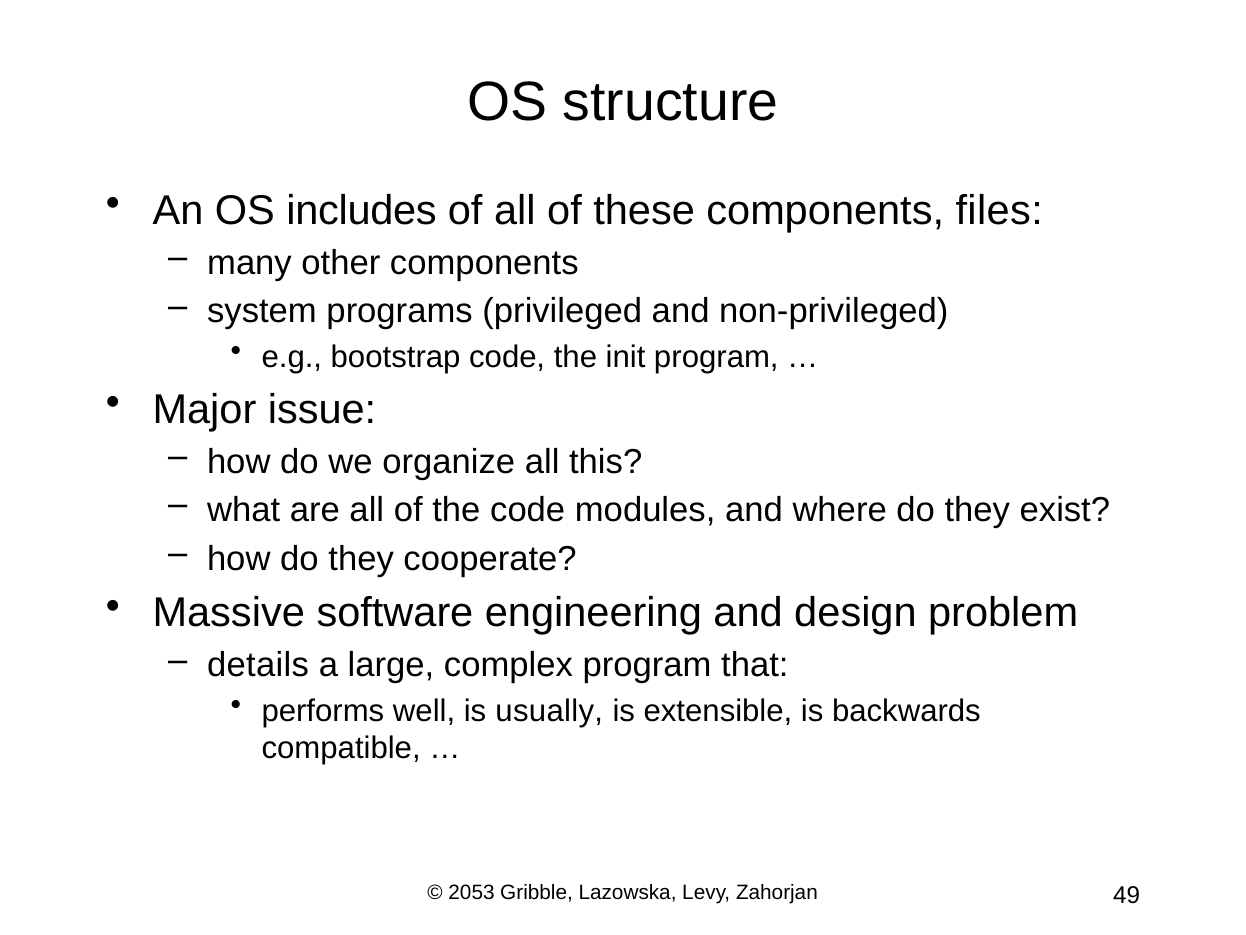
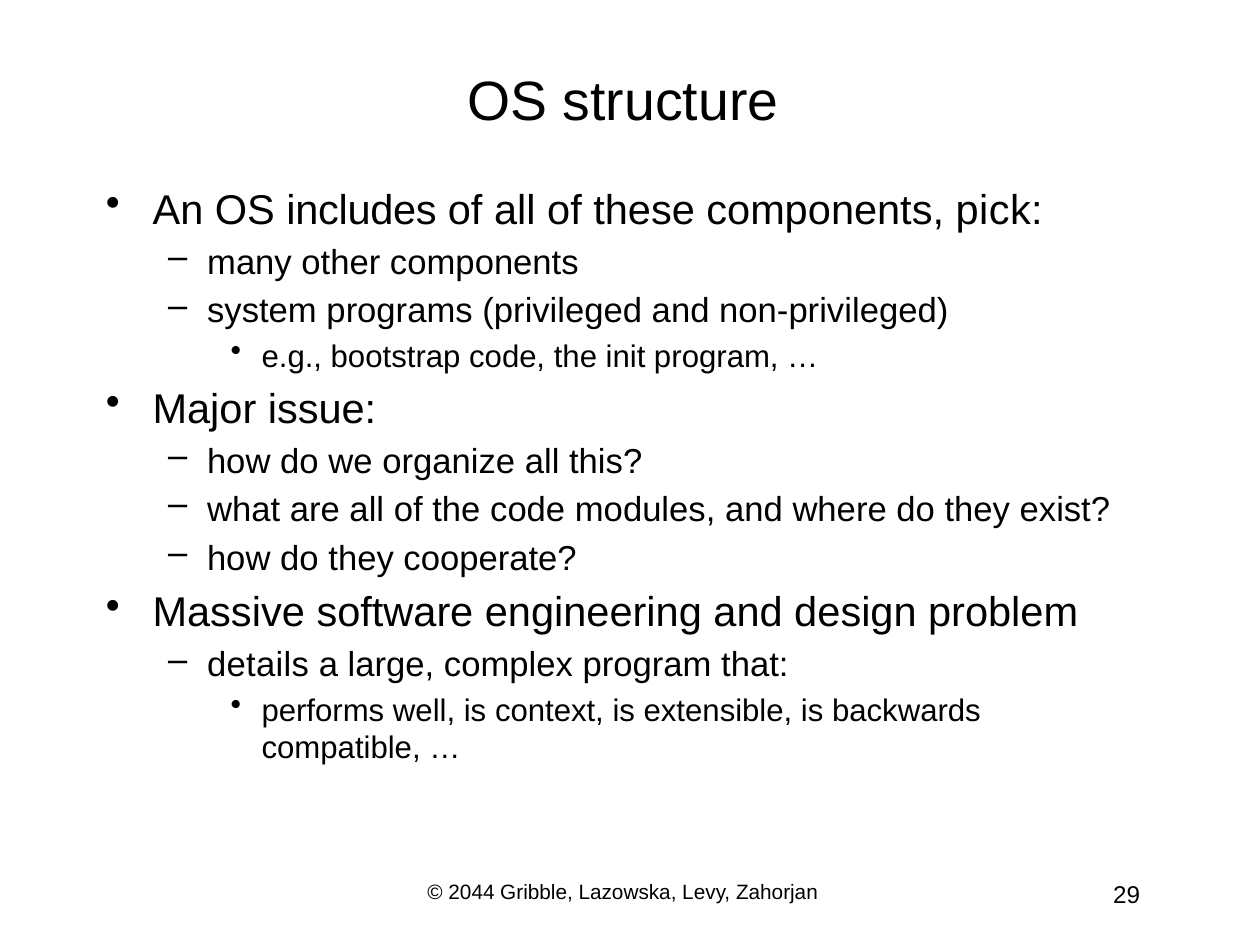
files: files -> pick
usually: usually -> context
2053: 2053 -> 2044
49: 49 -> 29
